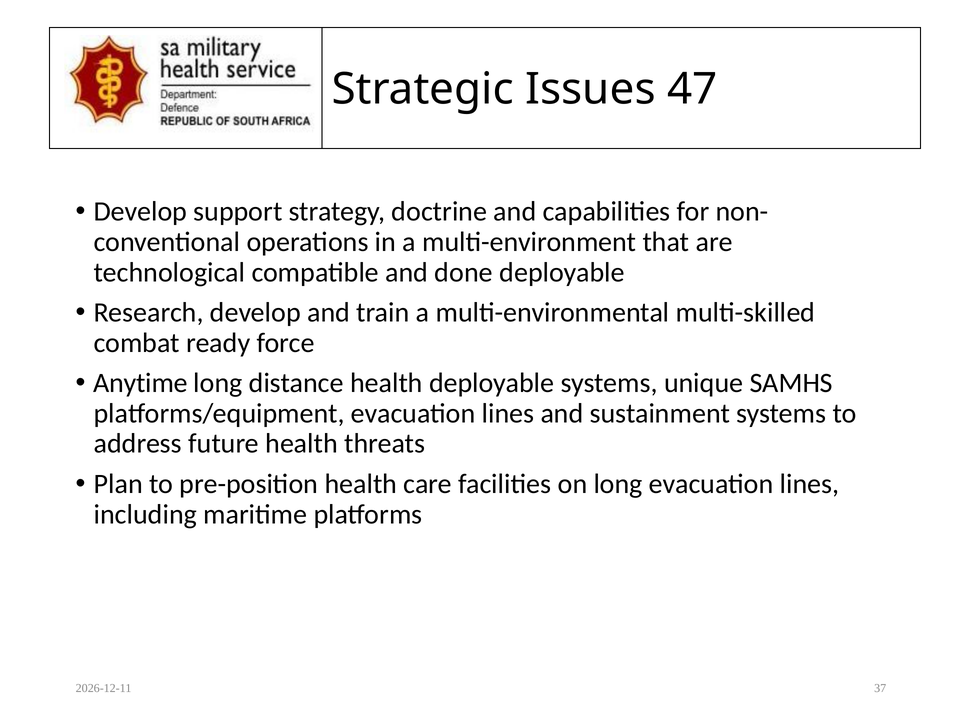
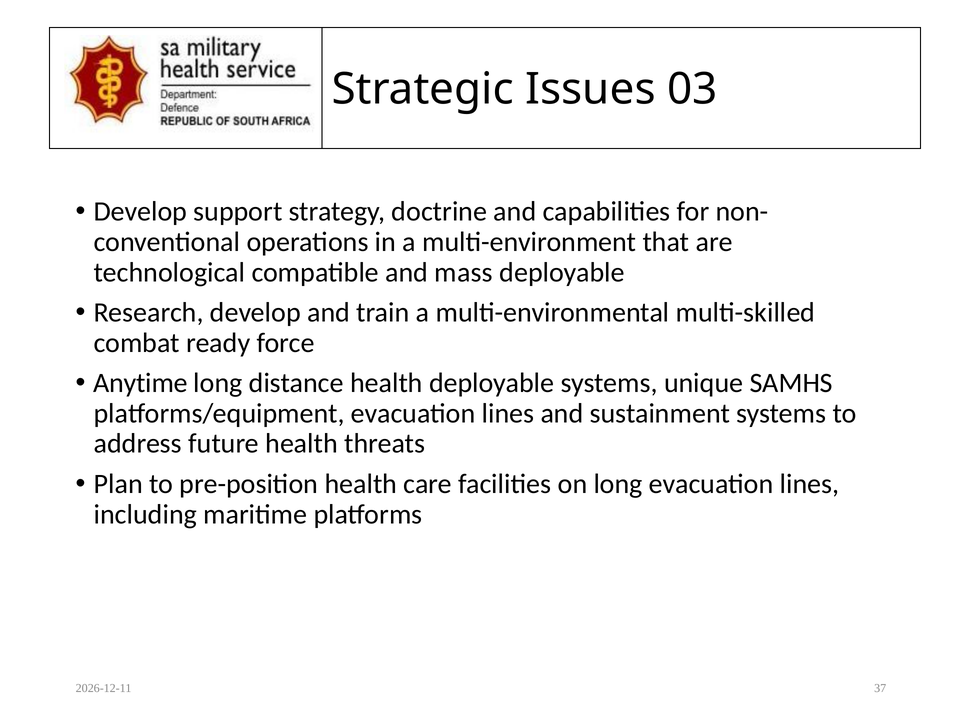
47: 47 -> 03
done: done -> mass
